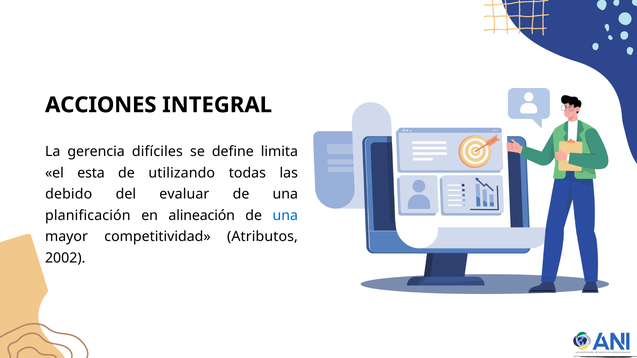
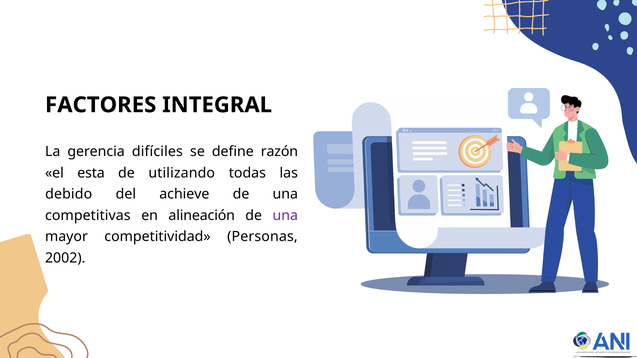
ACCIONES: ACCIONES -> FACTORES
limita: limita -> razón
evaluar: evaluar -> achieve
planificación: planificación -> competitivas
una at (285, 216) colour: blue -> purple
Atributos: Atributos -> Personas
